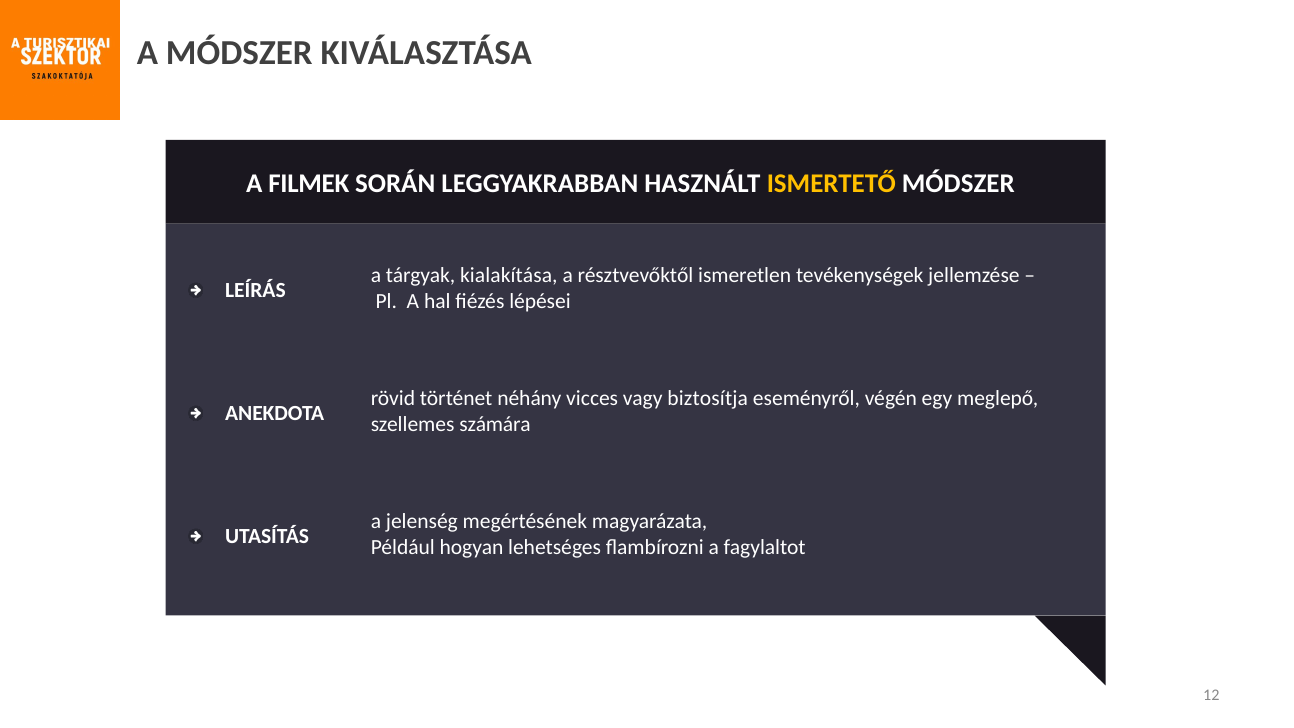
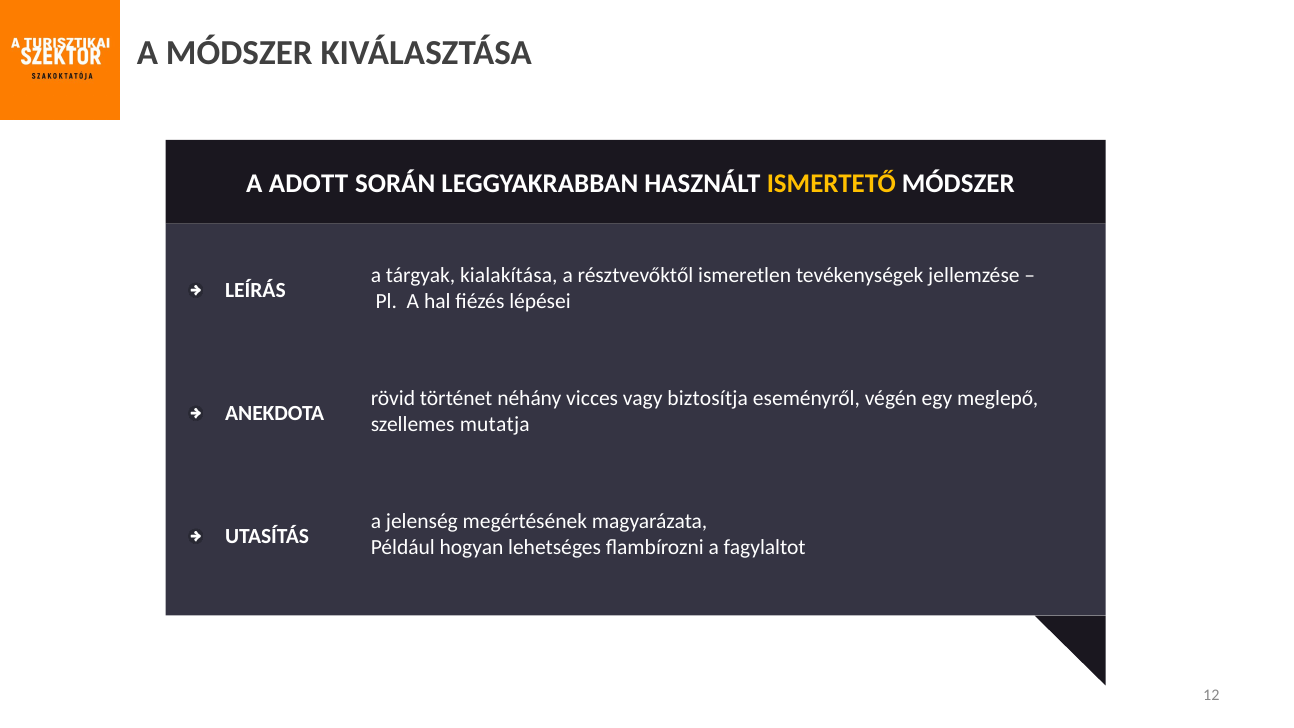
FILMEK: FILMEK -> ADOTT
számára: számára -> mutatja
